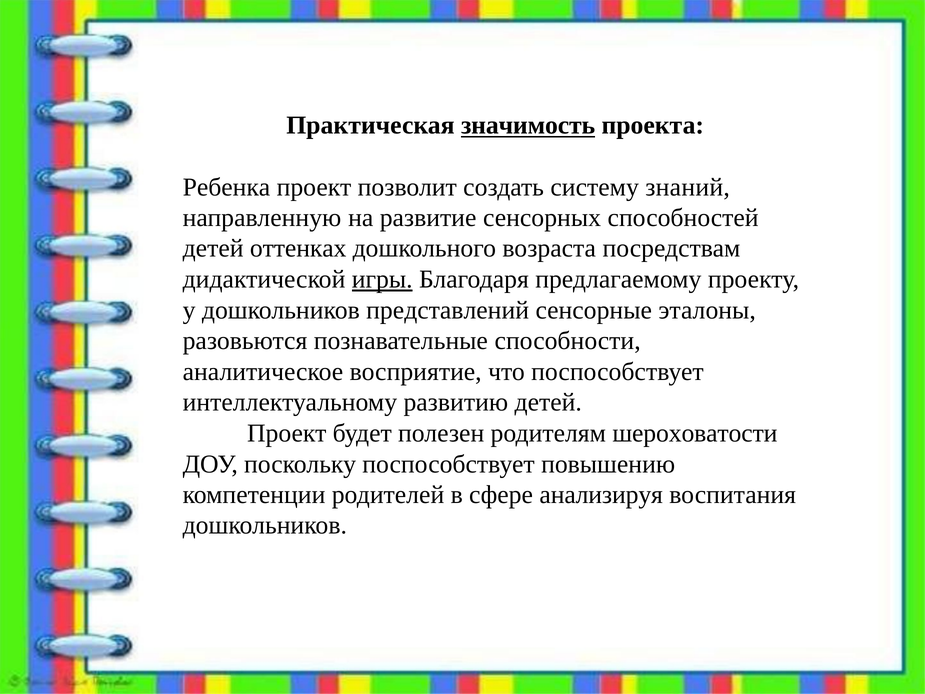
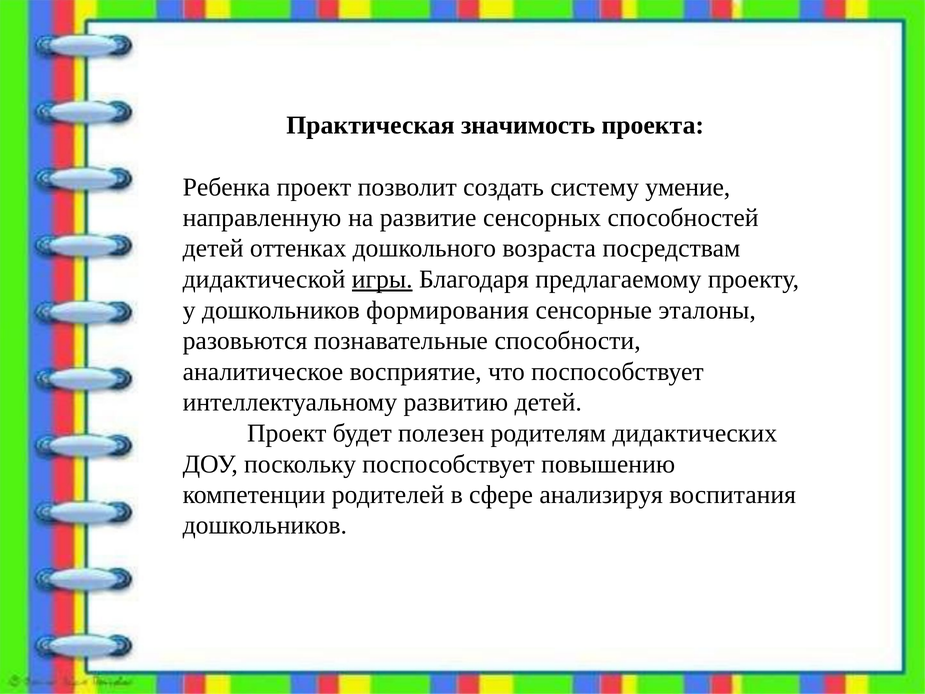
значимость underline: present -> none
знаний: знаний -> умение
представлений: представлений -> формирования
шероховатости: шероховатости -> дидактических
